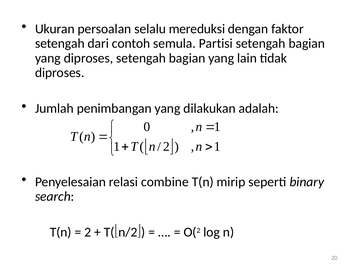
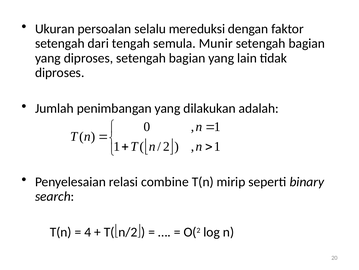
contoh: contoh -> tengah
Partisi: Partisi -> Munir
2 at (88, 232): 2 -> 4
